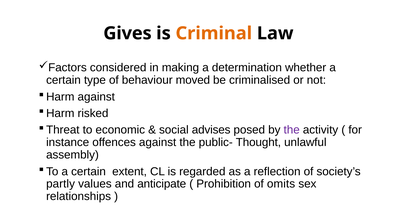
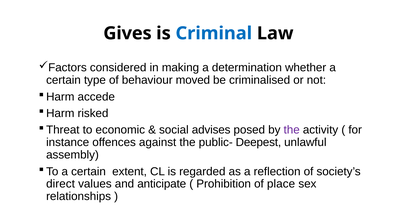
Criminal colour: orange -> blue
against at (96, 97): against -> accede
Thought: Thought -> Deepest
partly: partly -> direct
omits: omits -> place
